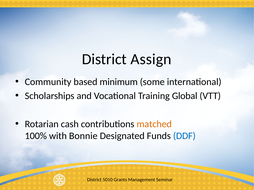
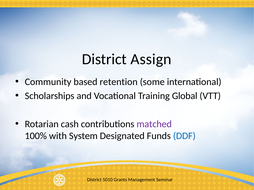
minimum: minimum -> retention
matched colour: orange -> purple
Bonnie: Bonnie -> System
